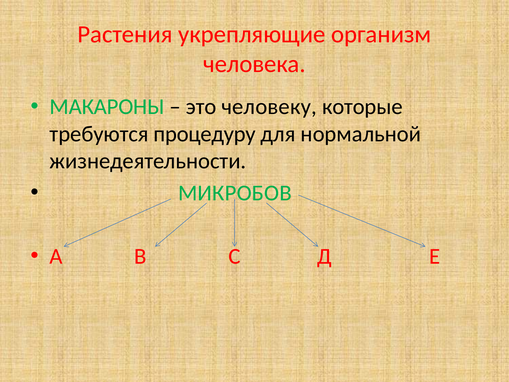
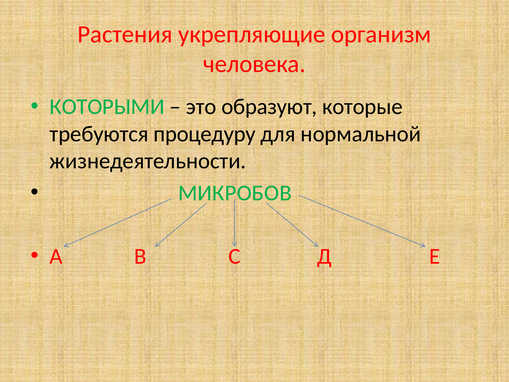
МАКАРОНЫ: МАКАРОНЫ -> КОТОРЫМИ
человеку: человеку -> образуют
